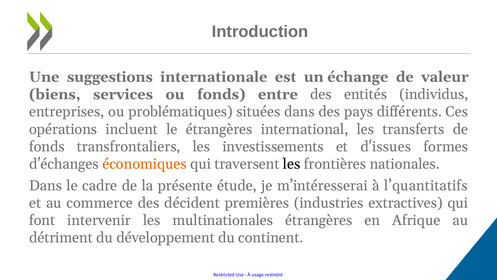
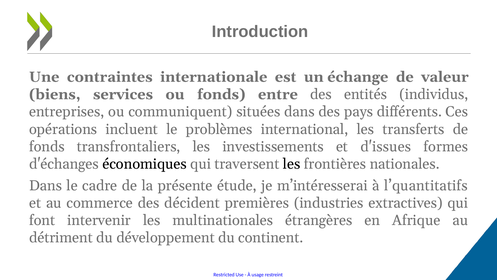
suggestions: suggestions -> contraintes
problématiques: problématiques -> communiquent
le étrangères: étrangères -> problèmes
économiques colour: orange -> black
